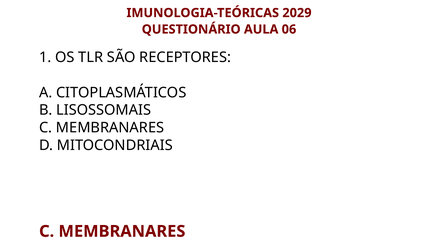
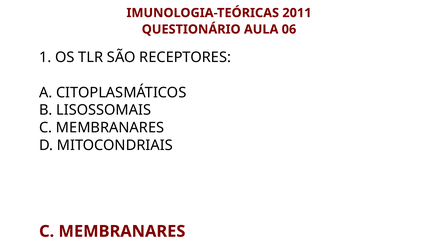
2029: 2029 -> 2011
